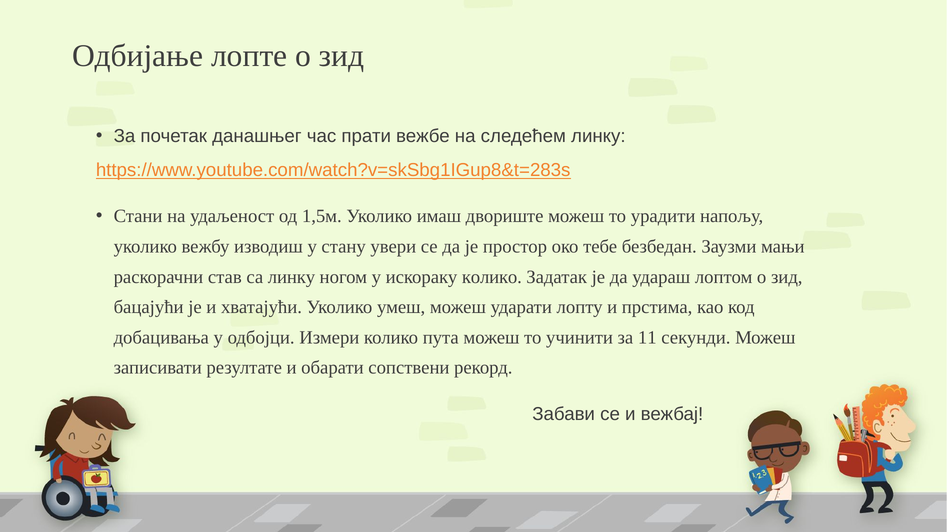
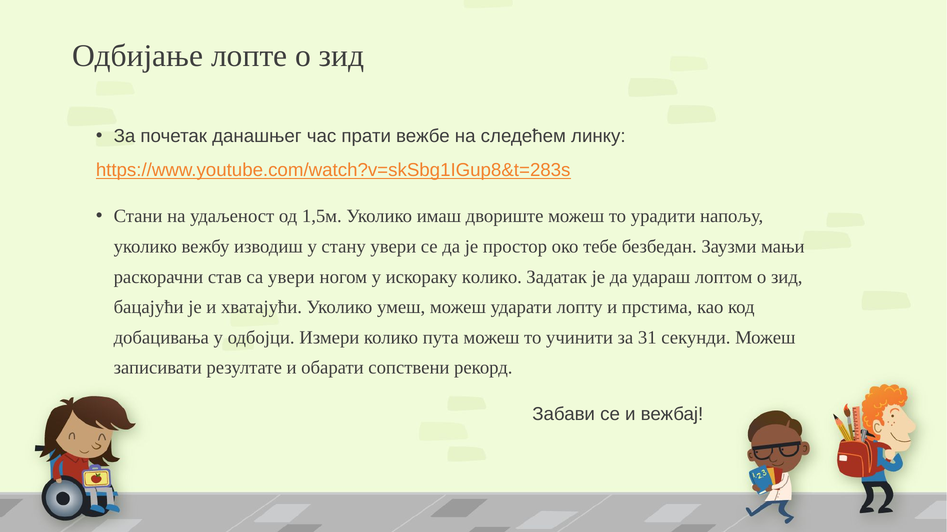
са линку: линку -> увери
11: 11 -> 31
